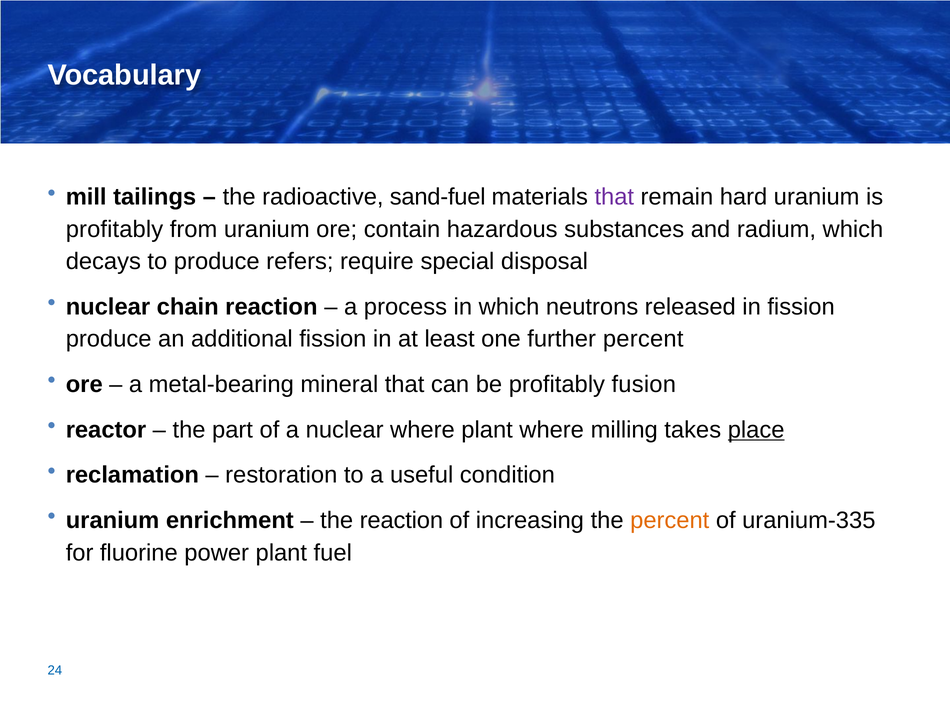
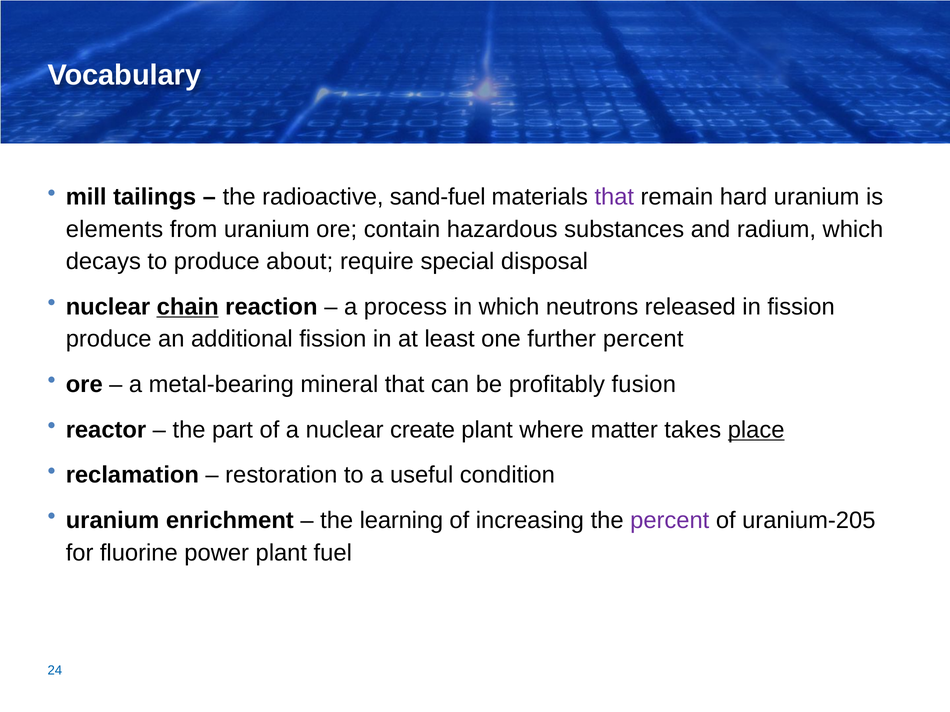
profitably at (114, 229): profitably -> elements
refers: refers -> about
chain underline: none -> present
nuclear where: where -> create
milling: milling -> matter
the reaction: reaction -> learning
percent at (670, 521) colour: orange -> purple
uranium-335: uranium-335 -> uranium-205
